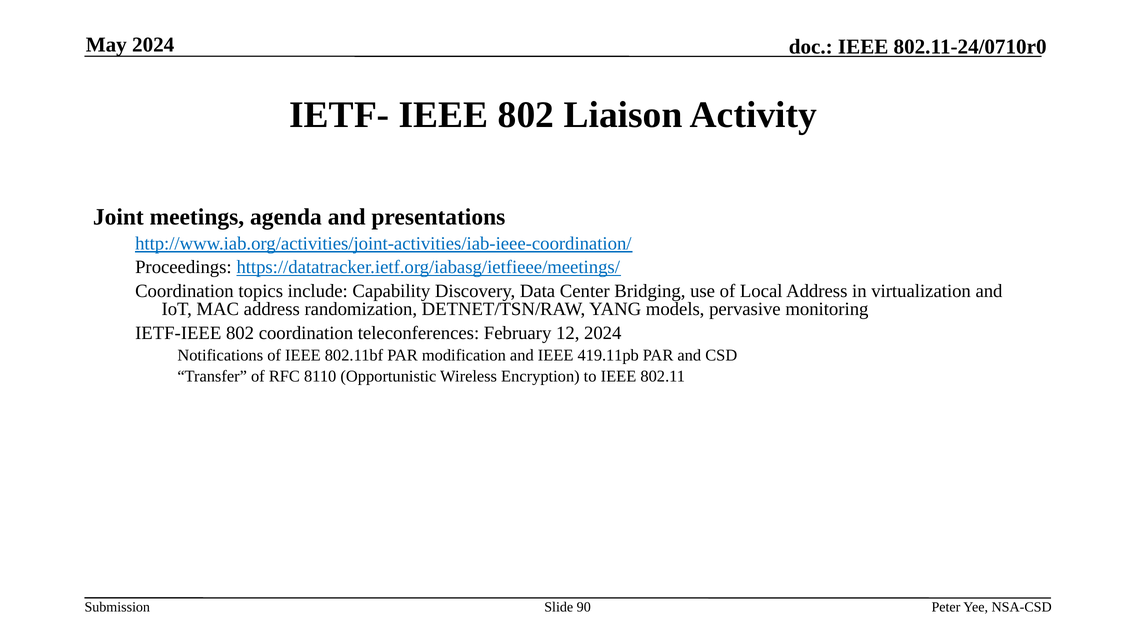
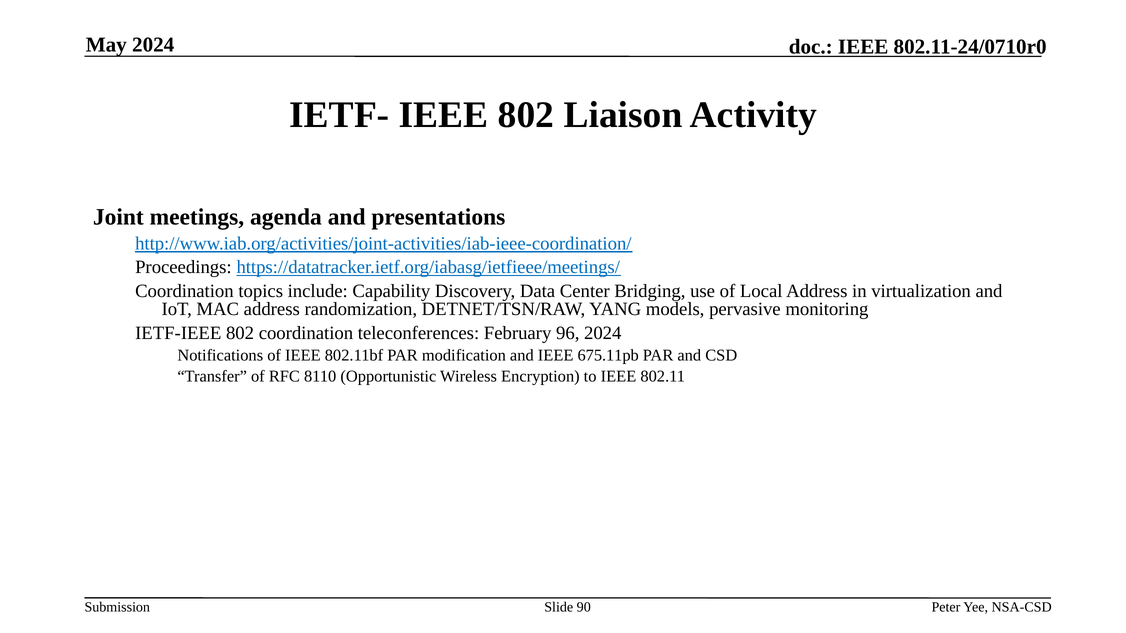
12: 12 -> 96
419.11pb: 419.11pb -> 675.11pb
